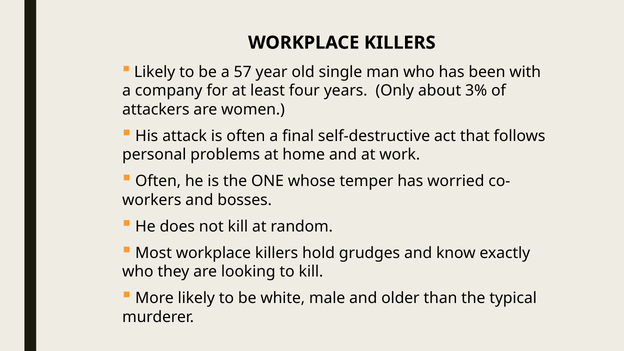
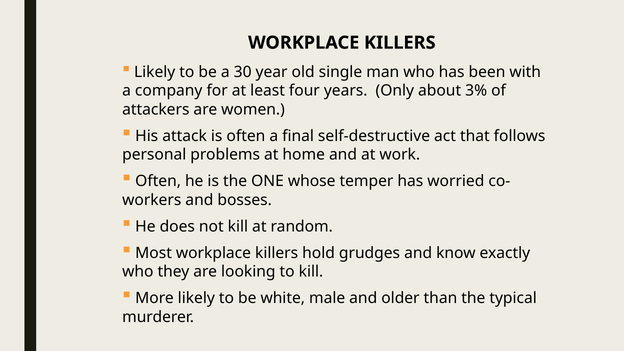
57: 57 -> 30
